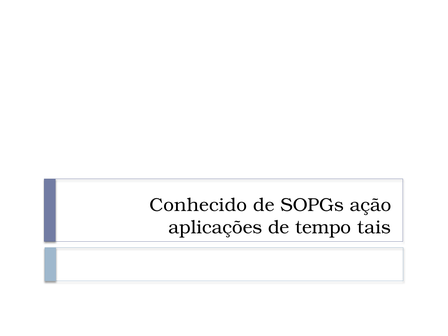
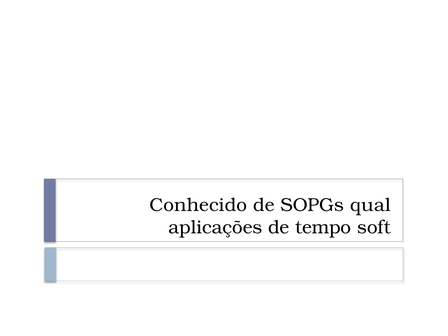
ação: ação -> qual
tais: tais -> soft
